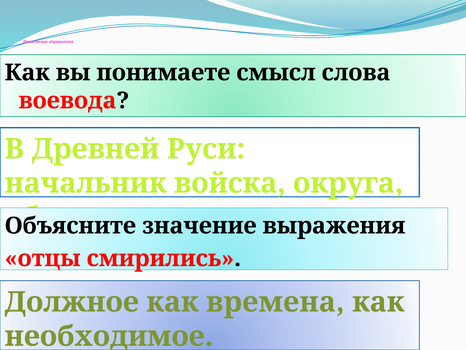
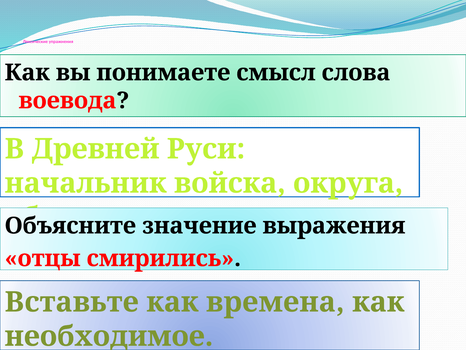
Должное: Должное -> Вставьте
